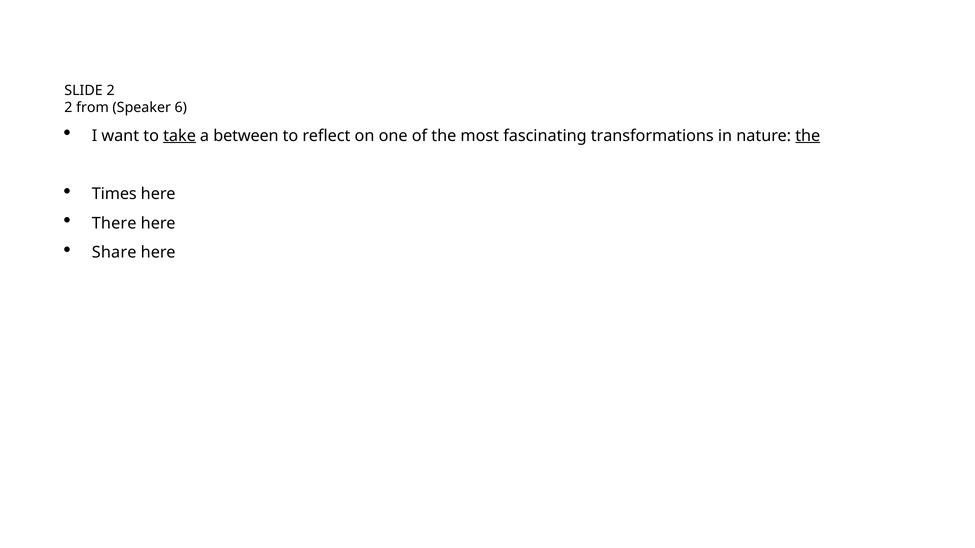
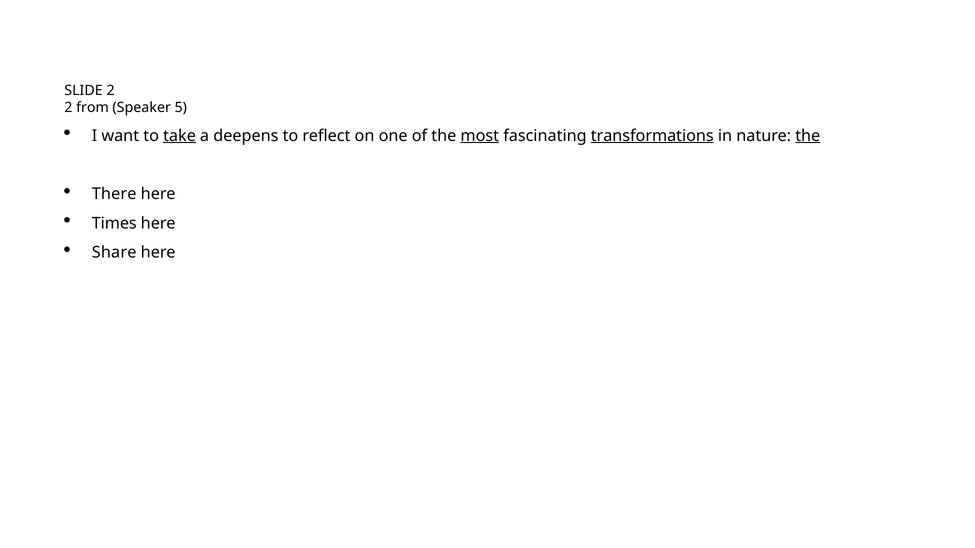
6: 6 -> 5
between: between -> deepens
most underline: none -> present
transformations underline: none -> present
Times: Times -> There
There: There -> Times
